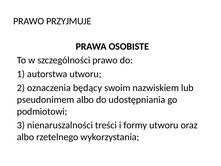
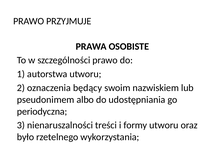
podmiotowi: podmiotowi -> periodyczna
albo at (26, 137): albo -> było
